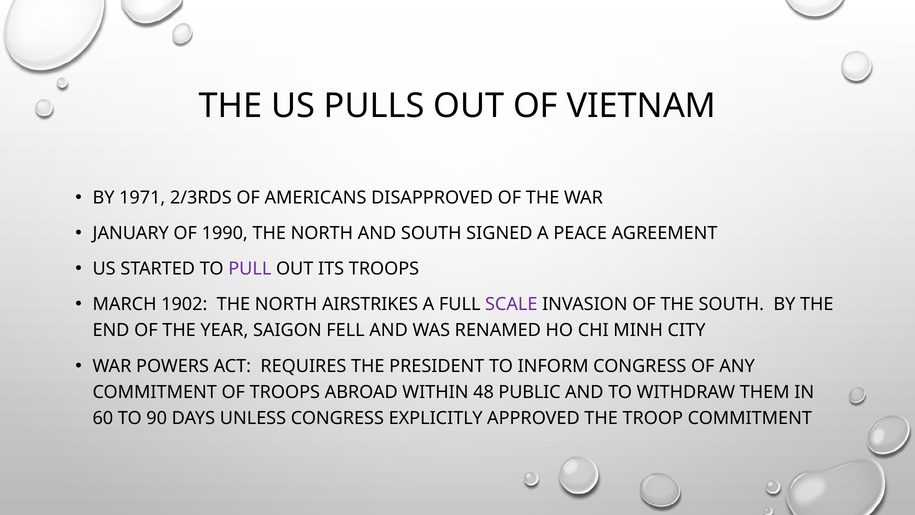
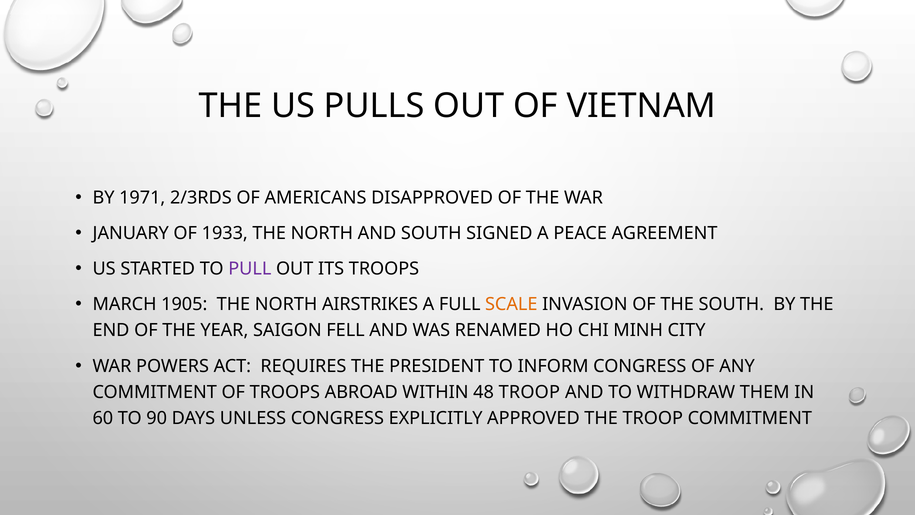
1990: 1990 -> 1933
1902: 1902 -> 1905
SCALE colour: purple -> orange
48 PUBLIC: PUBLIC -> TROOP
